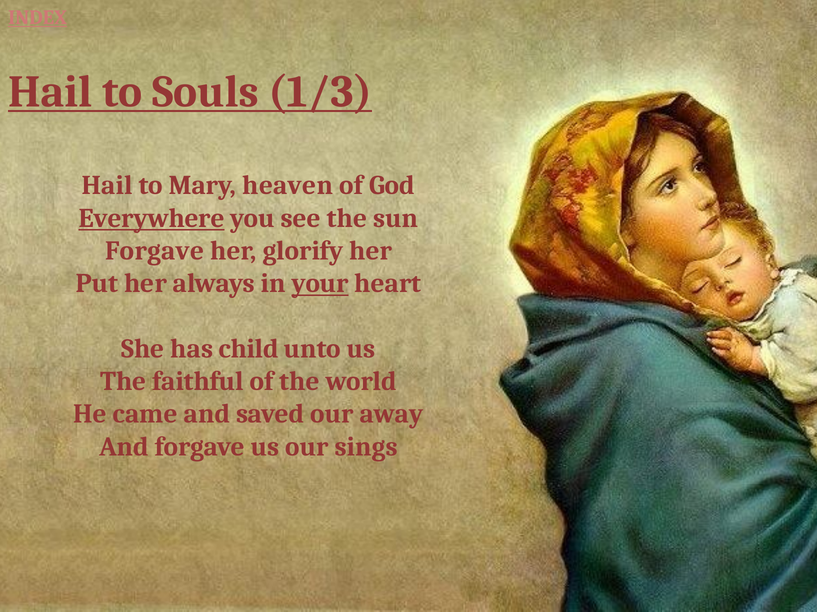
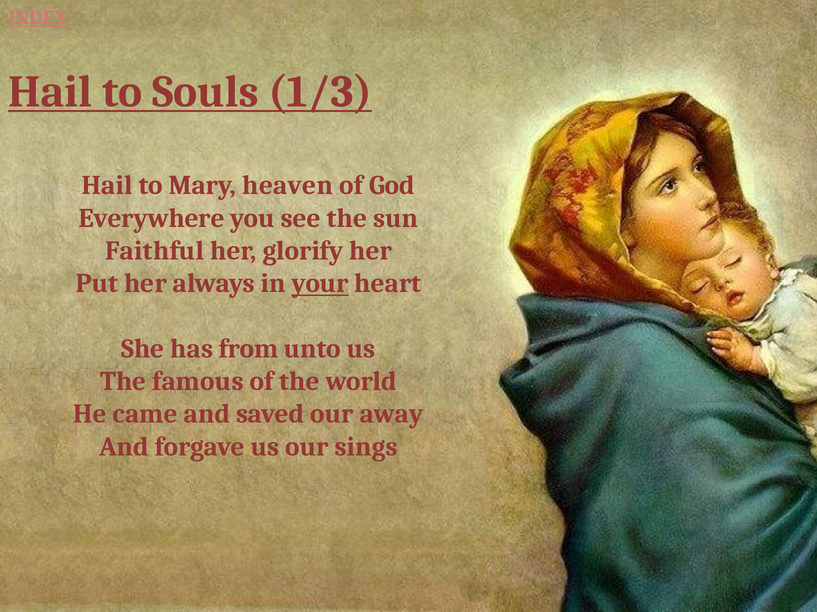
Everywhere underline: present -> none
Forgave at (155, 251): Forgave -> Faithful
child: child -> from
faithful: faithful -> famous
